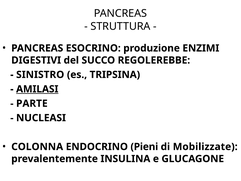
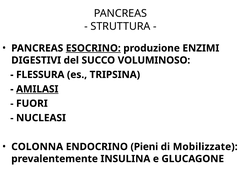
ESOCRINO underline: none -> present
REGOLEREBBE: REGOLEREBBE -> VOLUMINOSO
SINISTRO: SINISTRO -> FLESSURA
PARTE: PARTE -> FUORI
